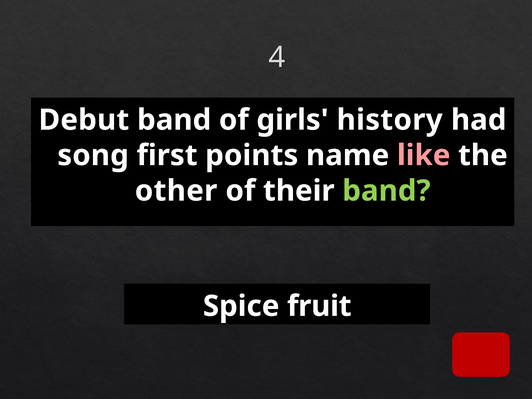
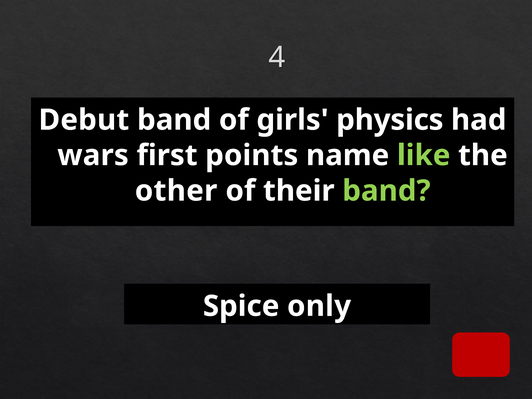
history: history -> physics
song: song -> wars
like colour: pink -> light green
fruit: fruit -> only
